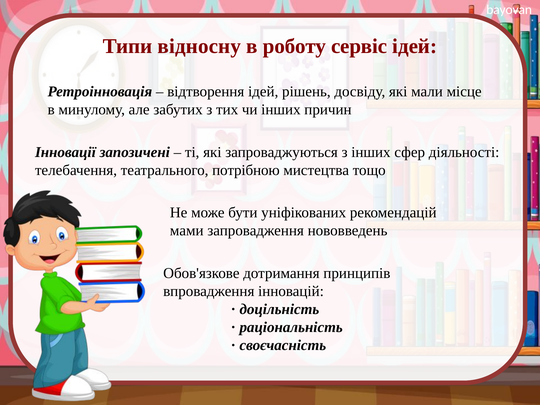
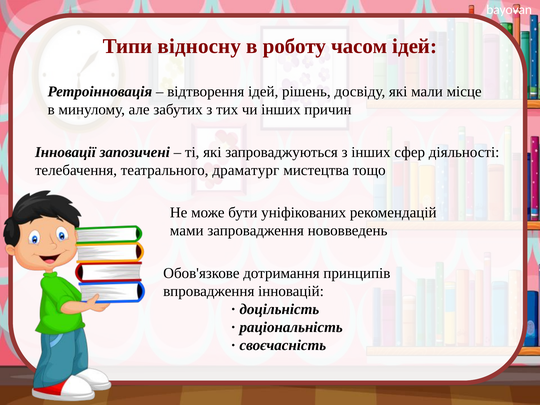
сервіс: сервіс -> часом
потрібною: потрібною -> драматург
